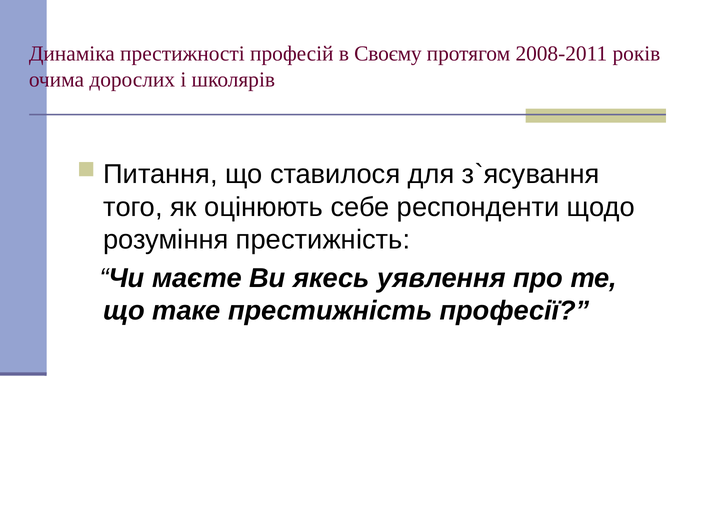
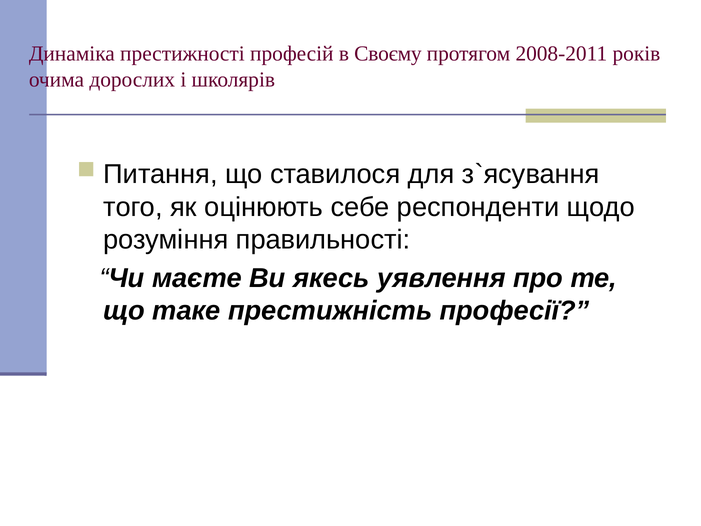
розуміння престижність: престижність -> правильності
